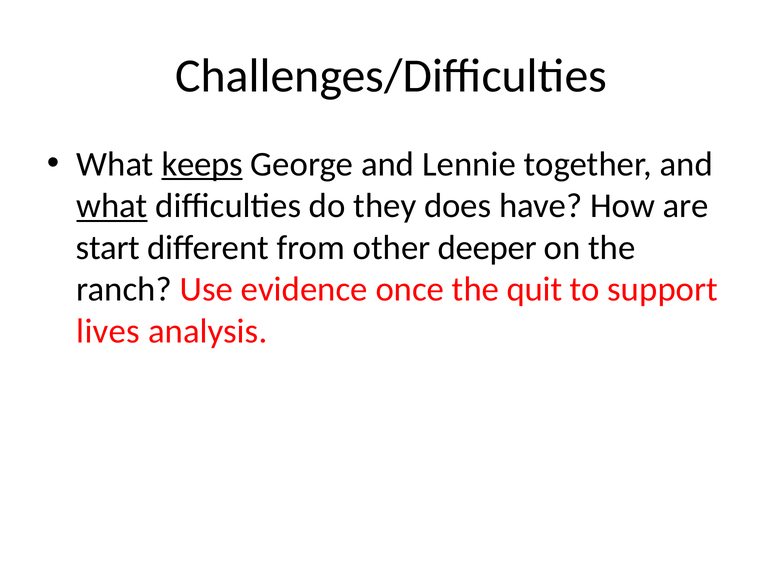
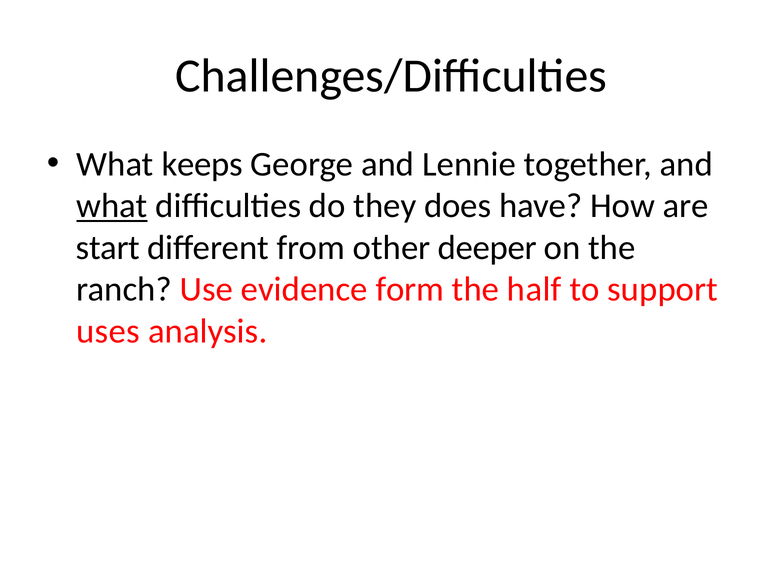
keeps underline: present -> none
once: once -> form
quit: quit -> half
lives: lives -> uses
